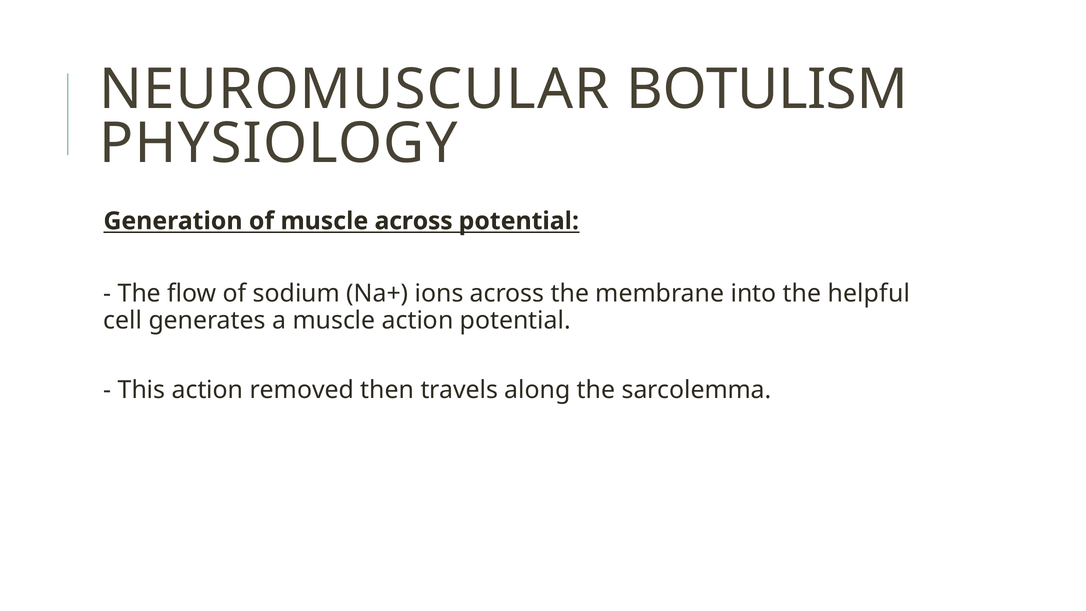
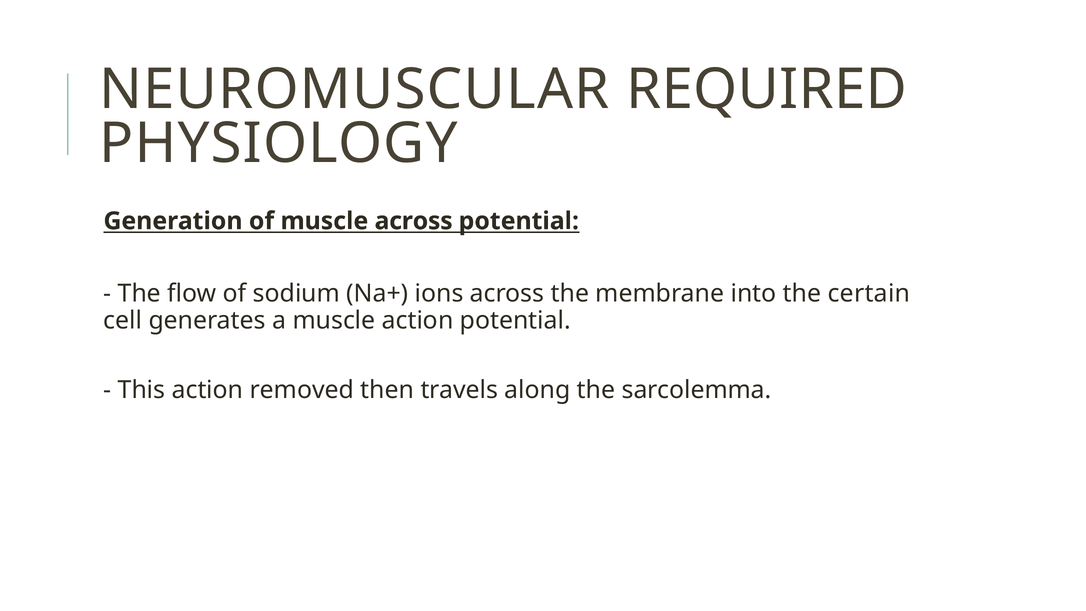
BOTULISM: BOTULISM -> REQUIRED
helpful: helpful -> certain
